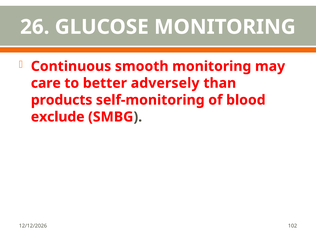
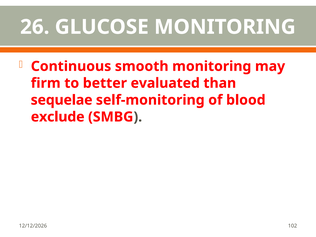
care: care -> firm
adversely: adversely -> evaluated
products: products -> sequelae
